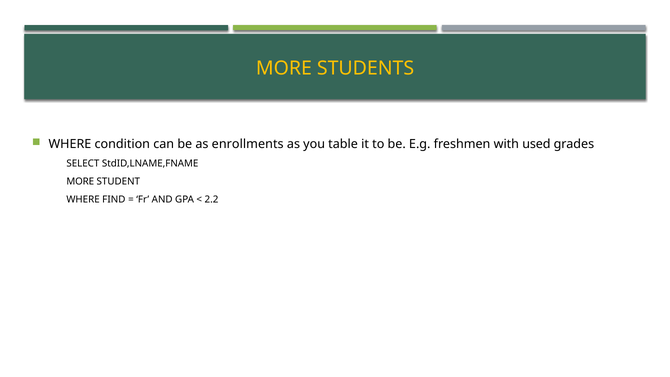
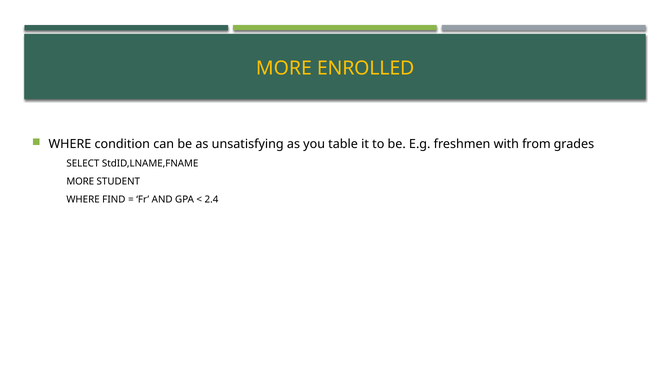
STUDENTS: STUDENTS -> ENROLLED
enrollments: enrollments -> unsatisfying
used: used -> from
2.2: 2.2 -> 2.4
